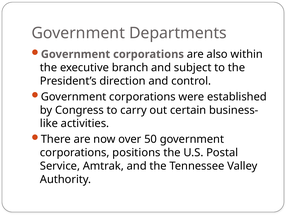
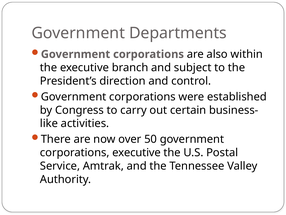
corporations positions: positions -> executive
